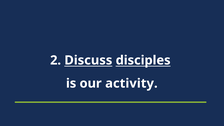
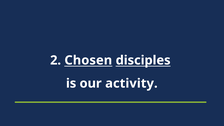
Discuss: Discuss -> Chosen
